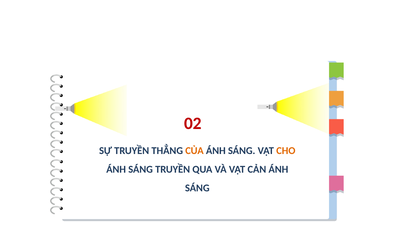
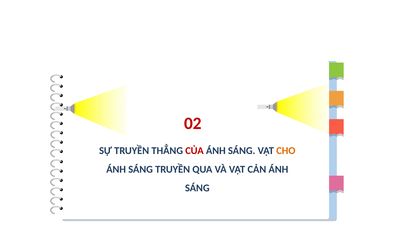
CỦA colour: orange -> red
